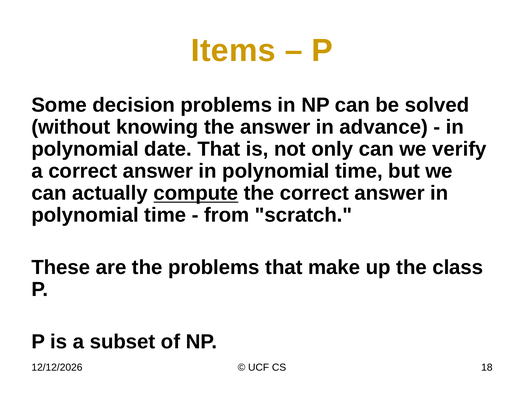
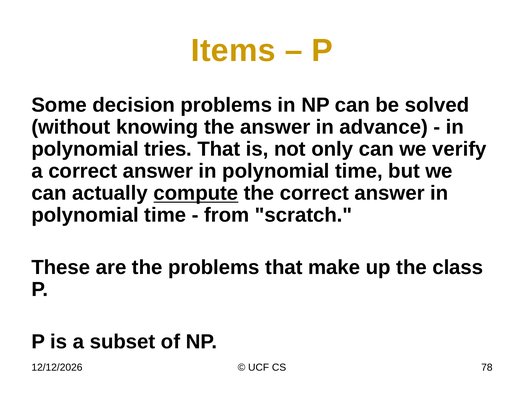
date: date -> tries
18: 18 -> 78
